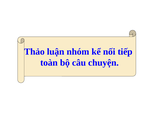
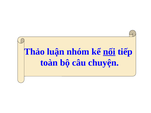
nối underline: none -> present
